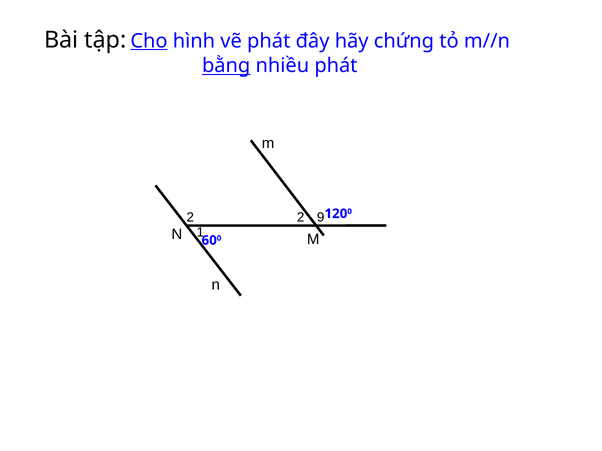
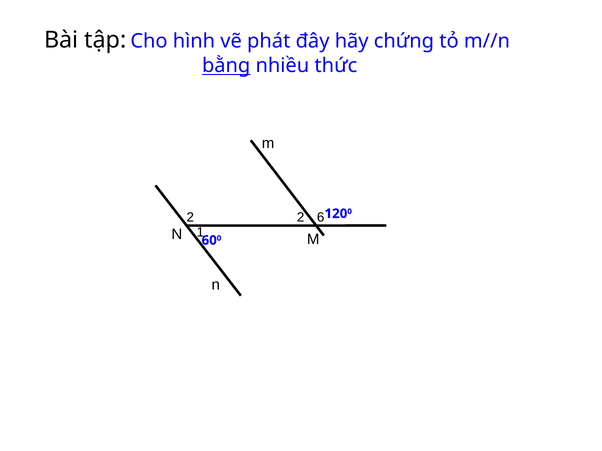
Cho underline: present -> none
nhiều phát: phát -> thức
9: 9 -> 6
